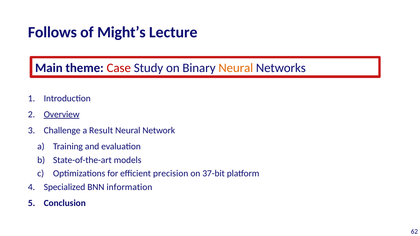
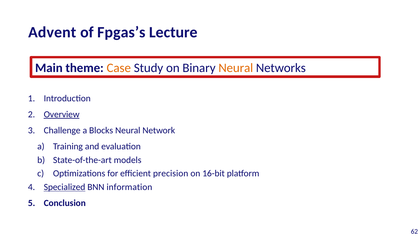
Follows: Follows -> Advent
Might’s: Might’s -> Fpgas’s
Case colour: red -> orange
Result: Result -> Blocks
37-bit: 37-bit -> 16-bit
Specialized underline: none -> present
